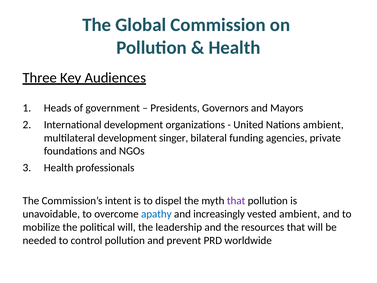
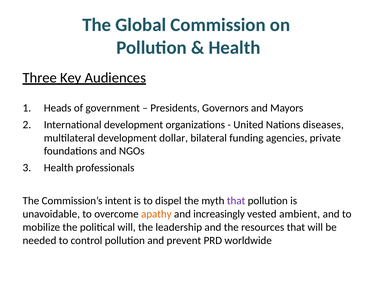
Nations ambient: ambient -> diseases
singer: singer -> dollar
apathy colour: blue -> orange
